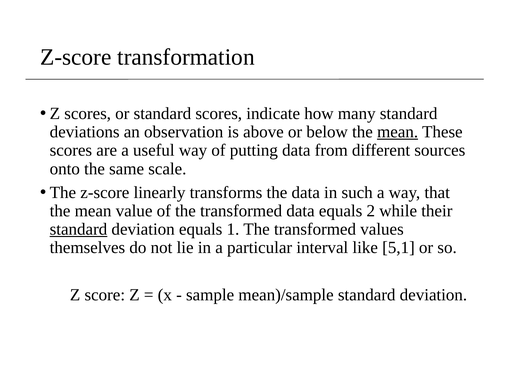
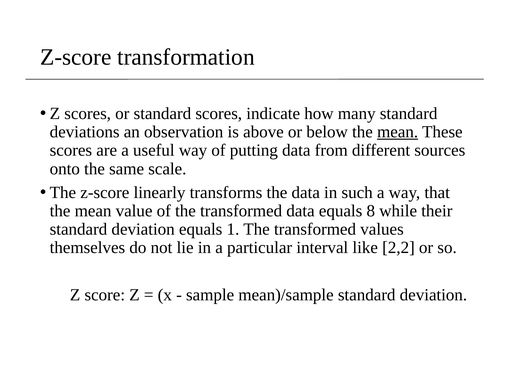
2: 2 -> 8
standard at (78, 229) underline: present -> none
5,1: 5,1 -> 2,2
